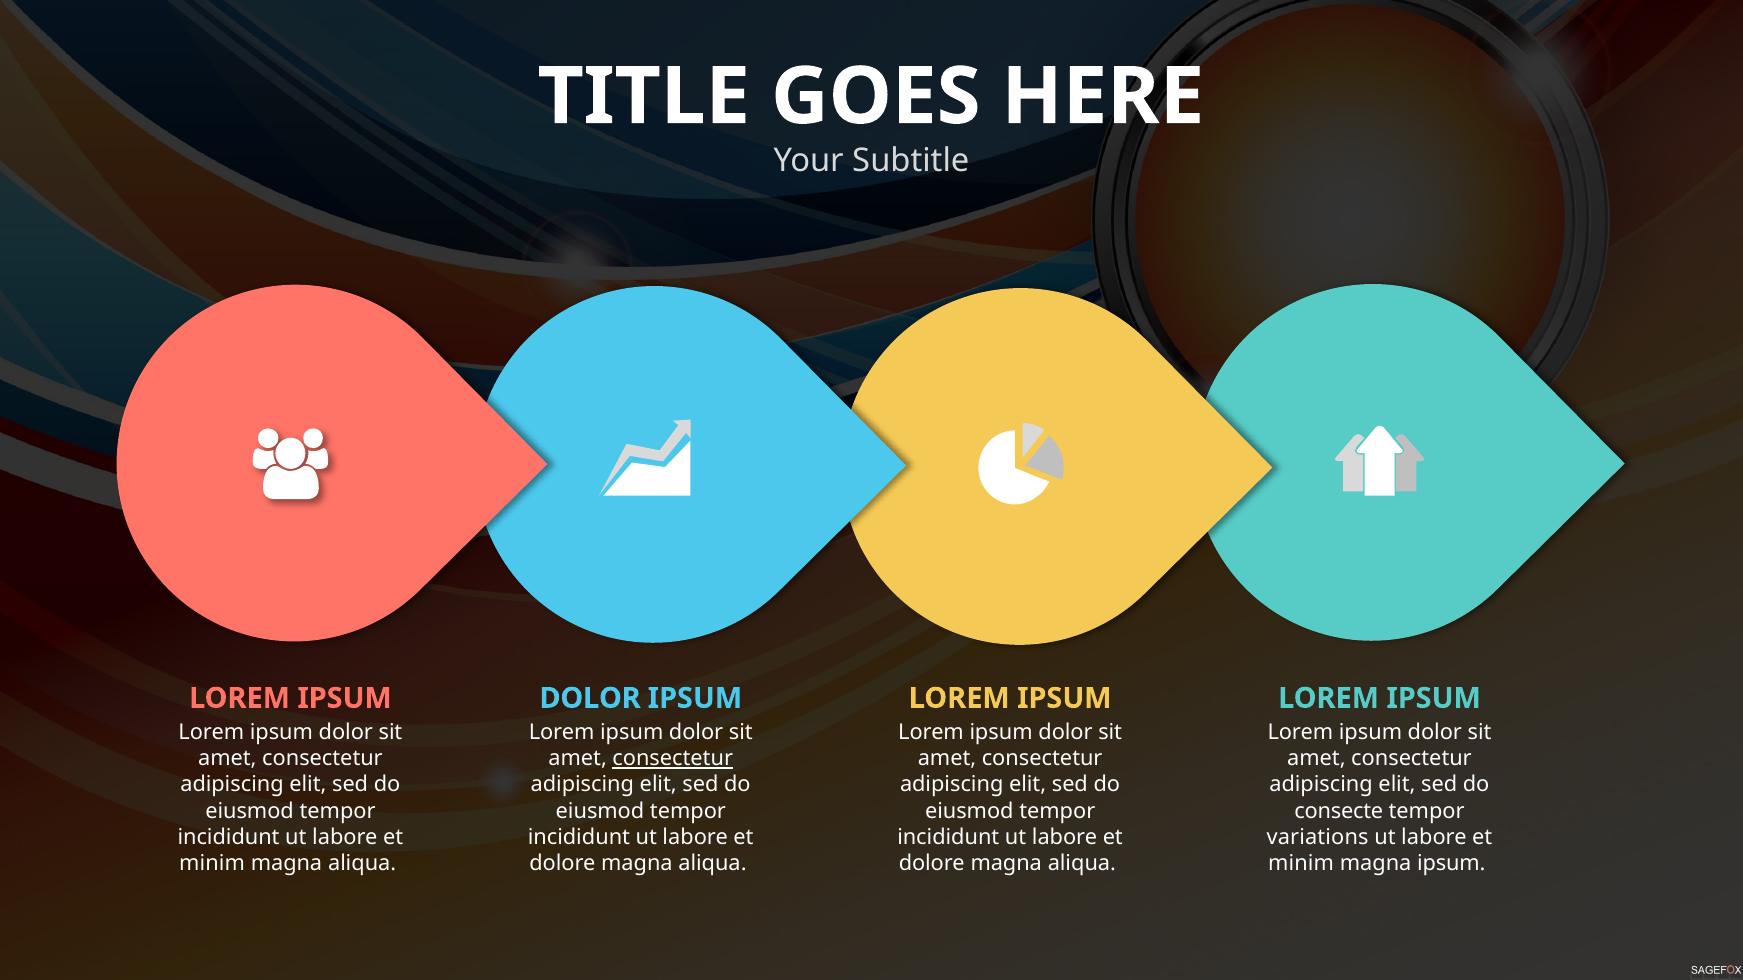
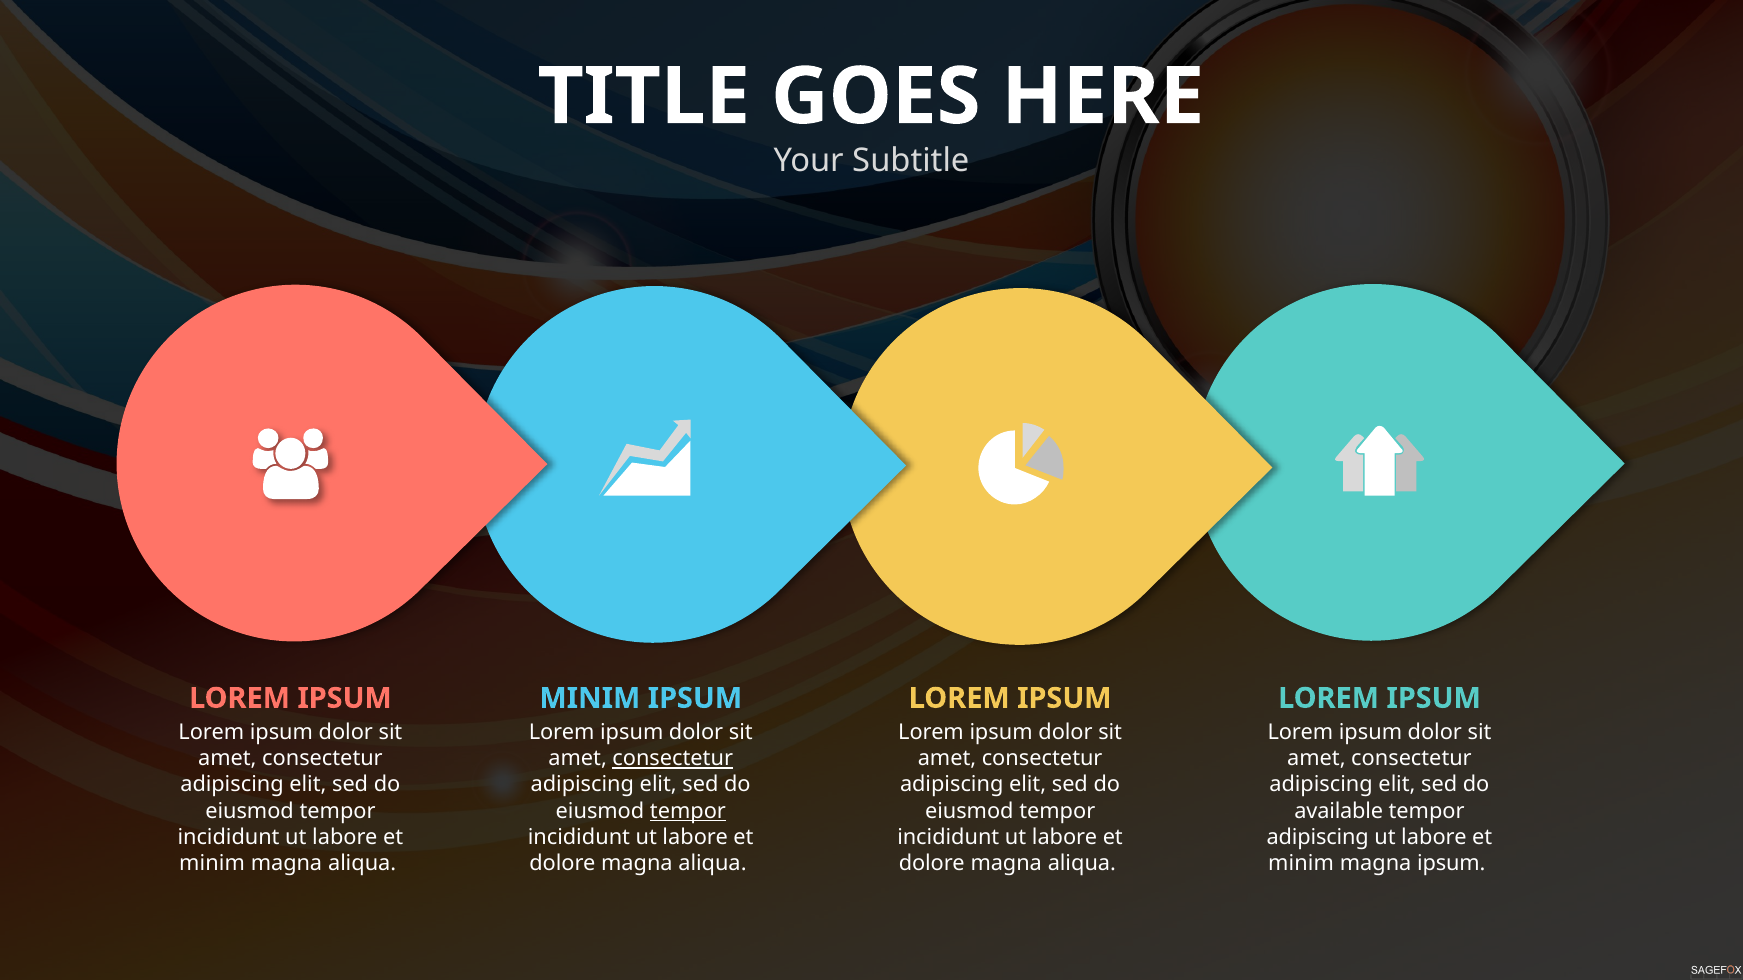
DOLOR at (590, 698): DOLOR -> MINIM
tempor at (688, 811) underline: none -> present
consecte: consecte -> available
variations at (1318, 837): variations -> adipiscing
